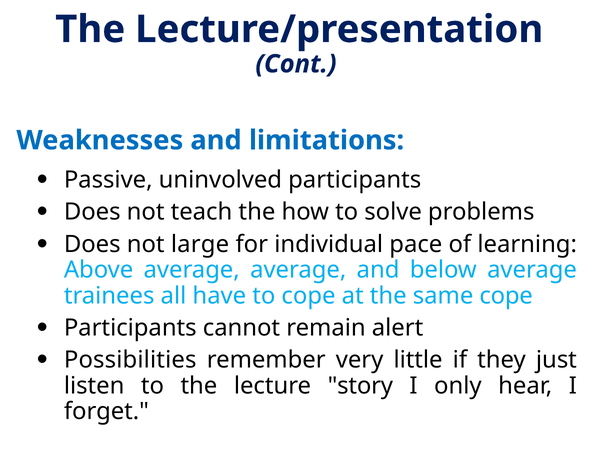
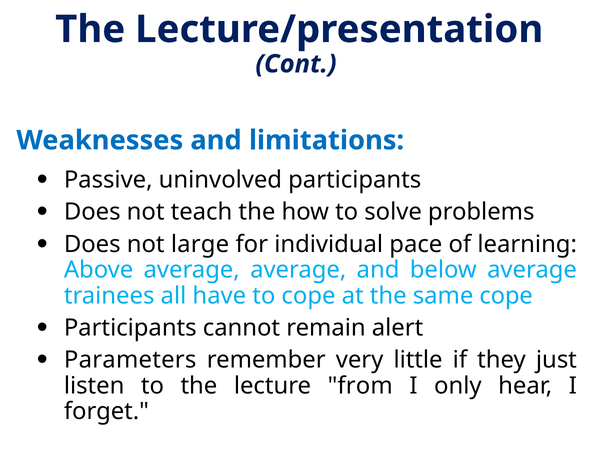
Possibilities: Possibilities -> Parameters
story: story -> from
